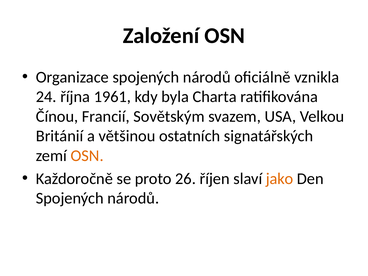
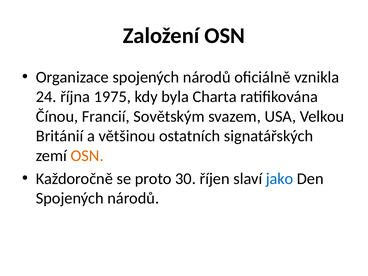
1961: 1961 -> 1975
26: 26 -> 30
jako colour: orange -> blue
